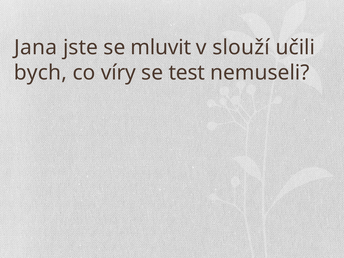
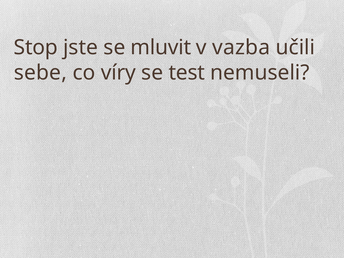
Jana: Jana -> Stop
slouží: slouží -> vazba
bych: bych -> sebe
